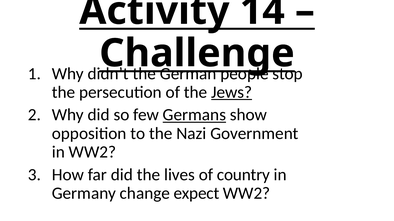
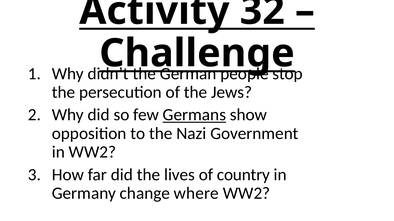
14: 14 -> 32
Jews underline: present -> none
expect: expect -> where
